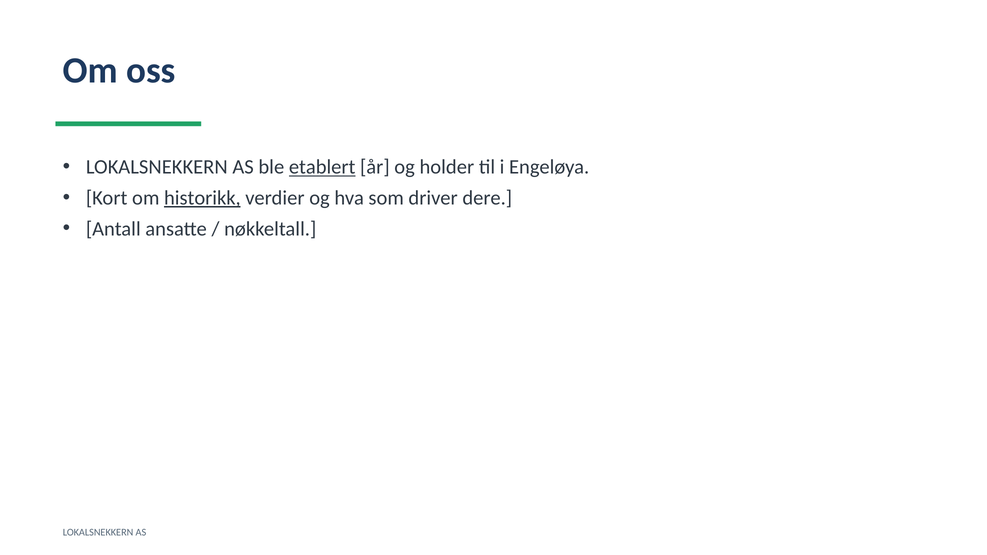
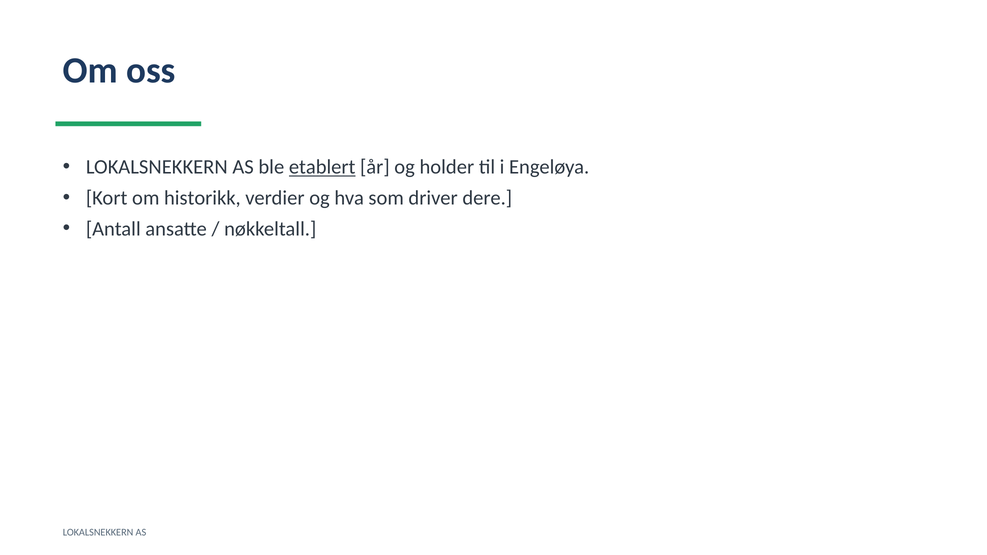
historikk underline: present -> none
